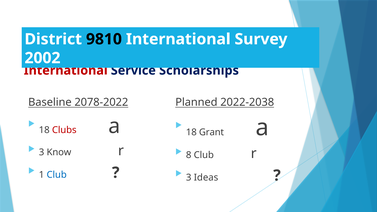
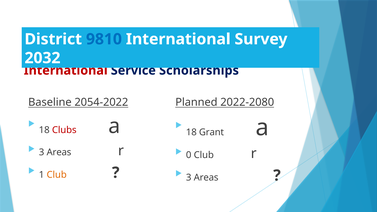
9810 colour: black -> blue
2002: 2002 -> 2032
2078-2022: 2078-2022 -> 2054-2022
2022-2038: 2022-2038 -> 2022-2080
Know at (59, 152): Know -> Areas
8: 8 -> 0
Club at (57, 175) colour: blue -> orange
Ideas at (206, 178): Ideas -> Areas
